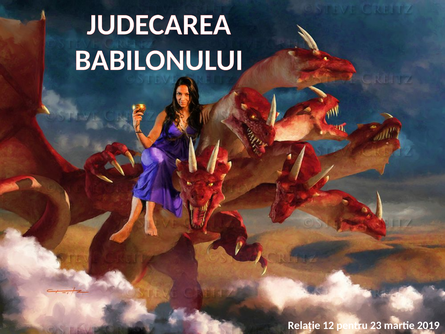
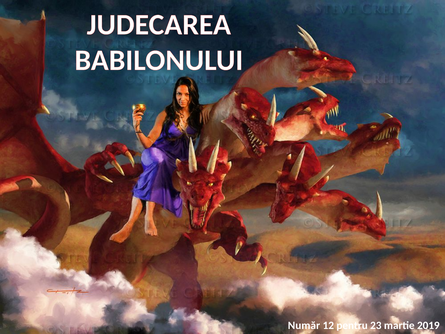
Relaţie: Relaţie -> Număr
